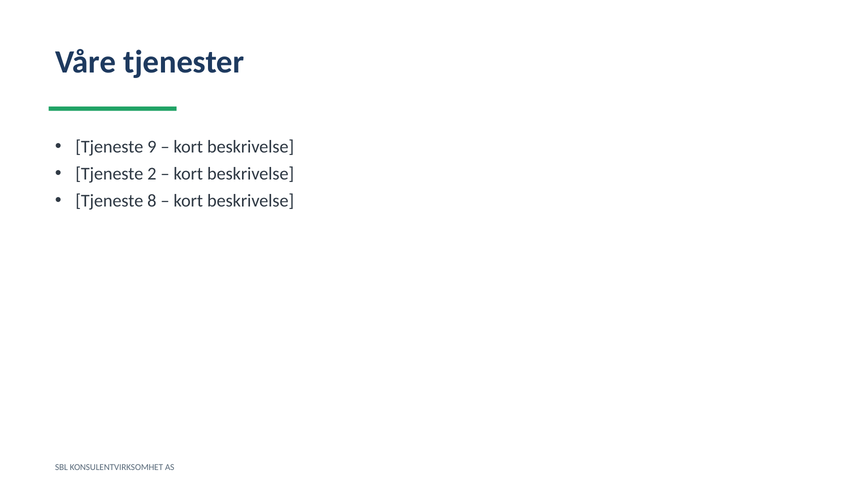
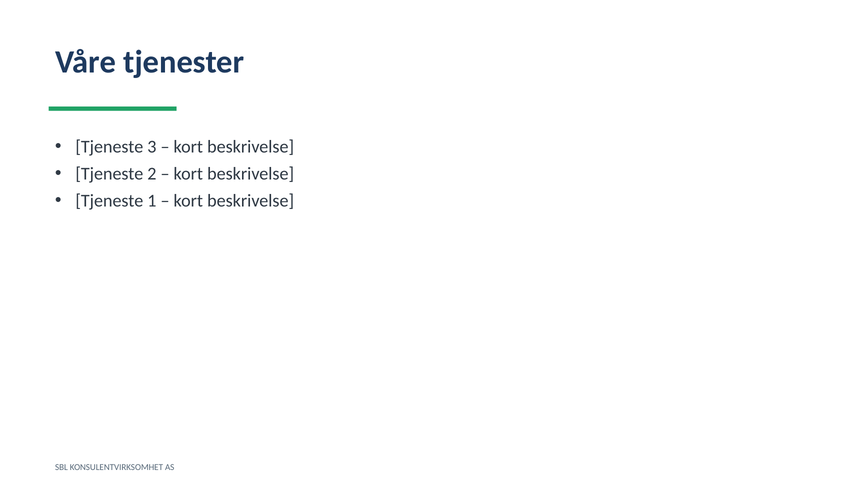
9: 9 -> 3
8: 8 -> 1
